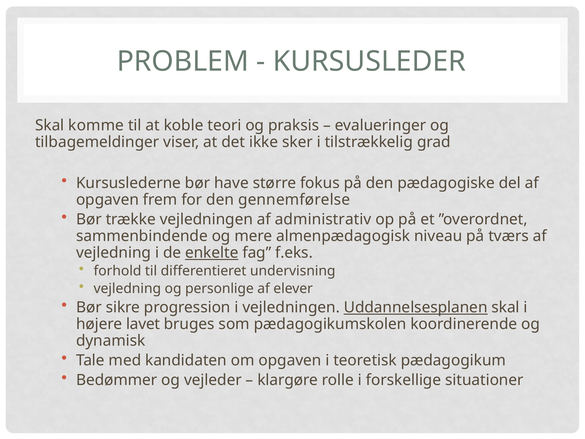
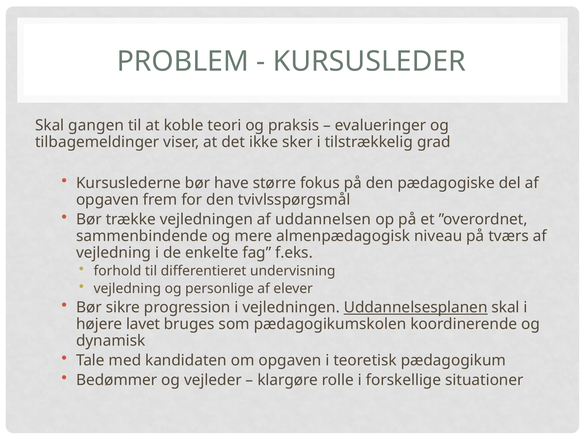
komme: komme -> gangen
gennemførelse: gennemførelse -> tvivlsspørgsmål
administrativ: administrativ -> uddannelsen
enkelte underline: present -> none
